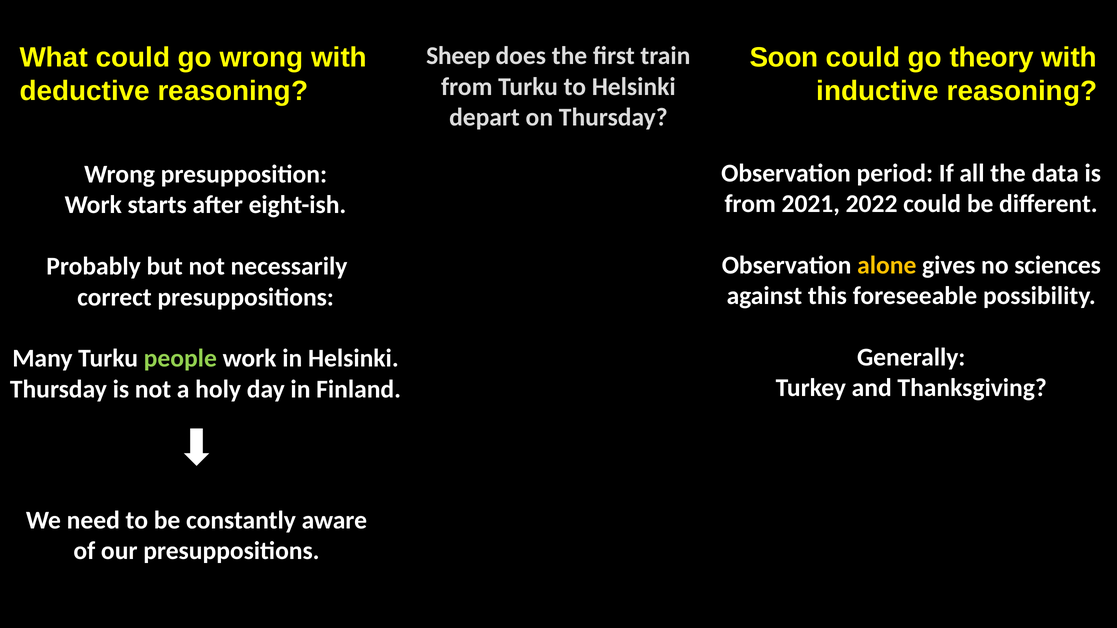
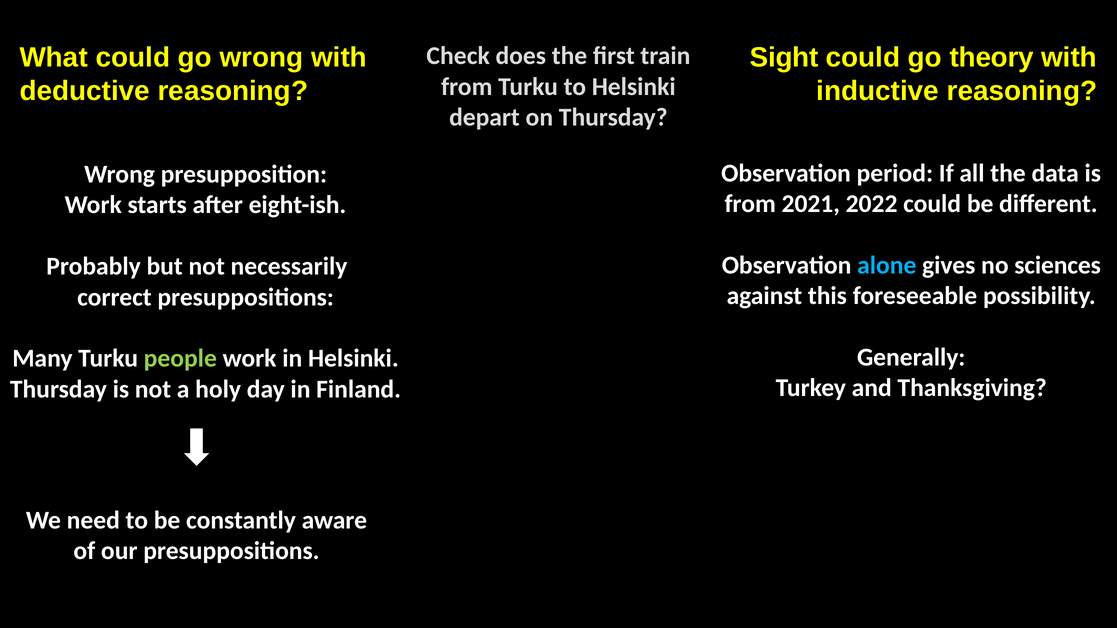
Soon: Soon -> Sight
Sheep: Sheep -> Check
alone colour: yellow -> light blue
